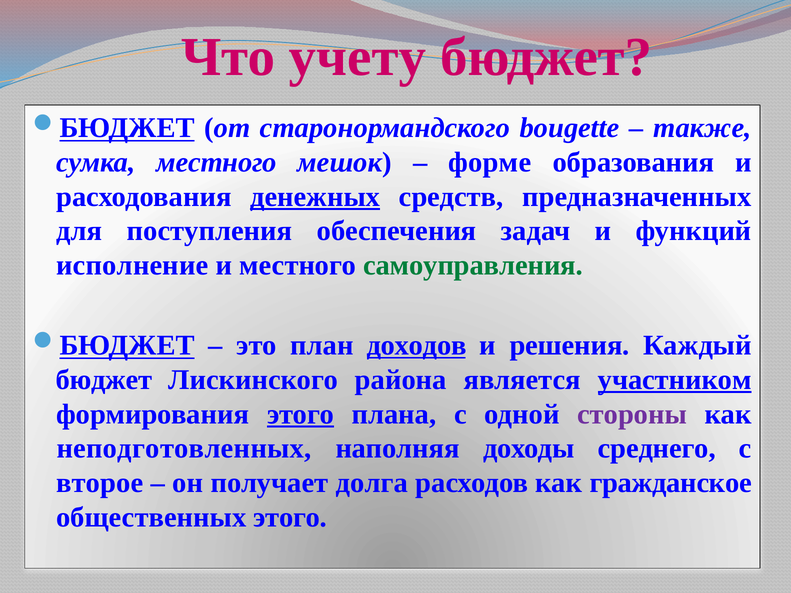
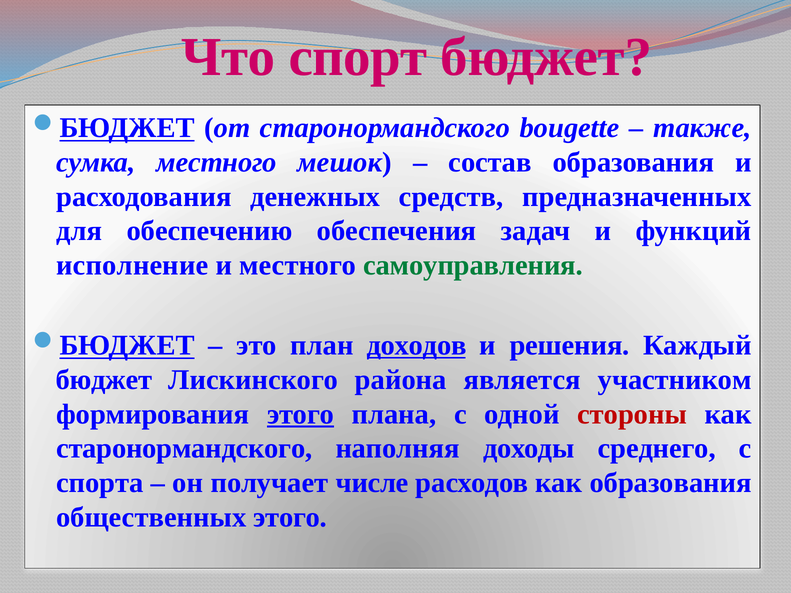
учету: учету -> спорт
форме: форме -> состав
денежных underline: present -> none
поступления: поступления -> обеспечению
участником underline: present -> none
стороны colour: purple -> red
неподготовленных at (184, 449): неподготовленных -> старонормандского
второе: второе -> спорта
долга: долга -> числе
как гражданское: гражданское -> образования
